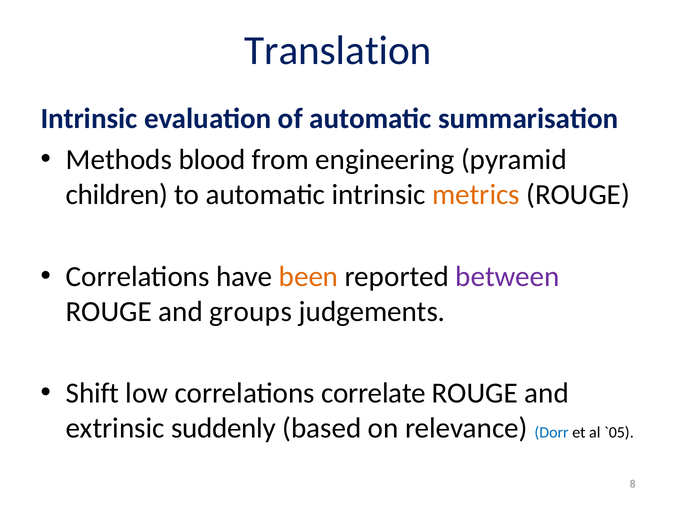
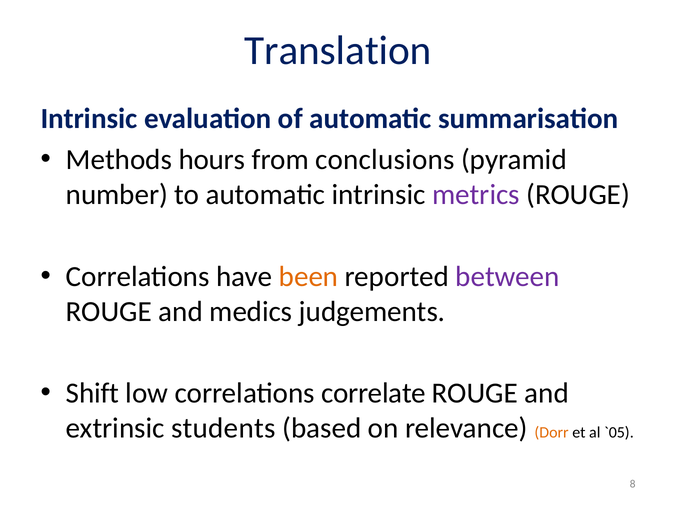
blood: blood -> hours
engineering: engineering -> conclusions
children: children -> number
metrics colour: orange -> purple
groups: groups -> medics
suddenly: suddenly -> students
Dorr colour: blue -> orange
